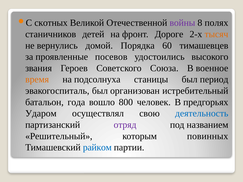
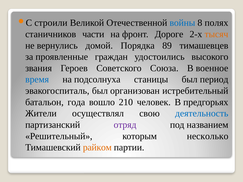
скотных: скотных -> строили
войны colour: purple -> blue
детей: детей -> части
60: 60 -> 89
посевов: посевов -> граждан
время colour: orange -> blue
800: 800 -> 210
Ударом: Ударом -> Жители
повинных: повинных -> несколько
райком colour: blue -> orange
